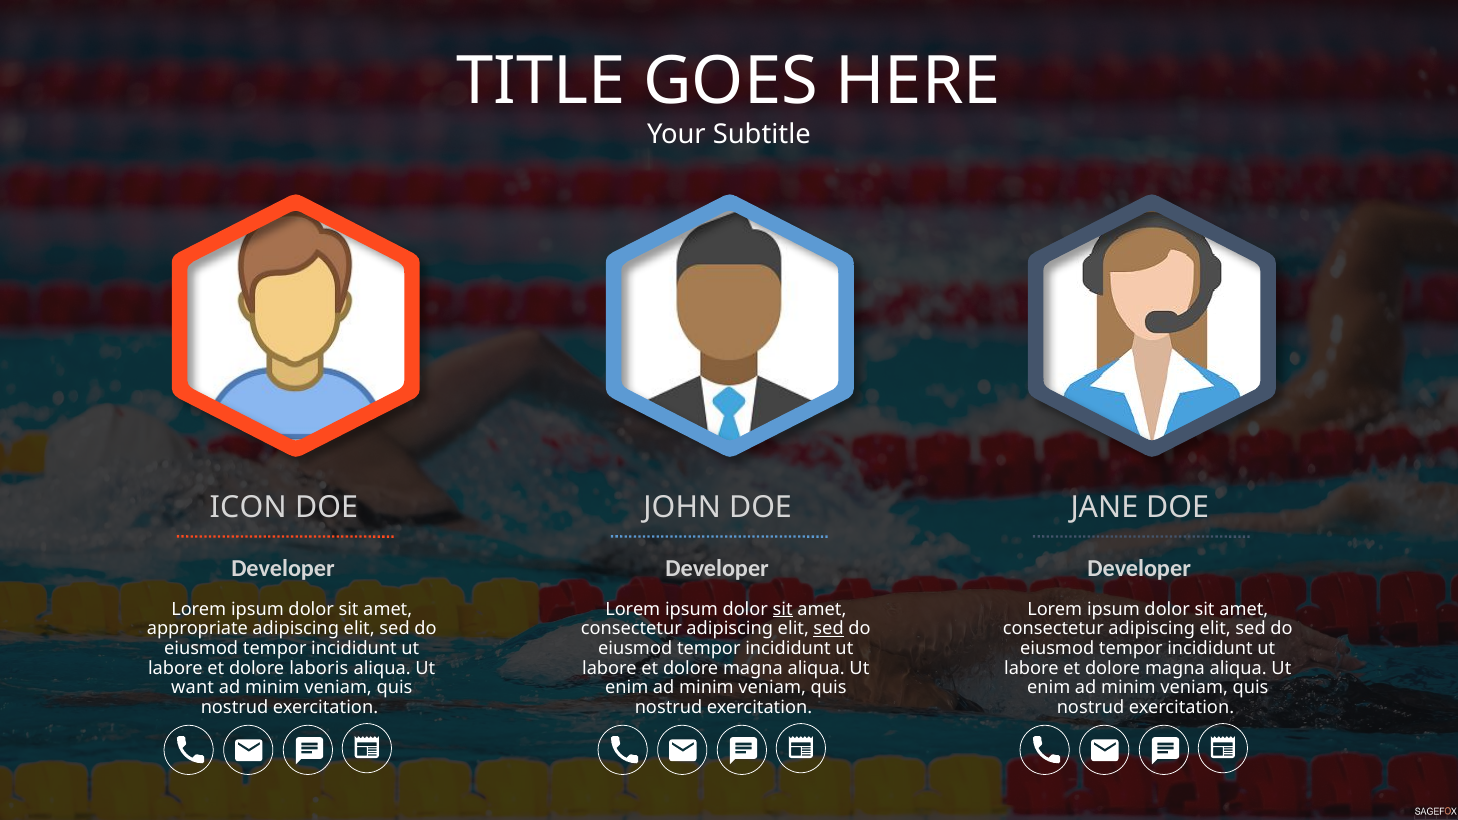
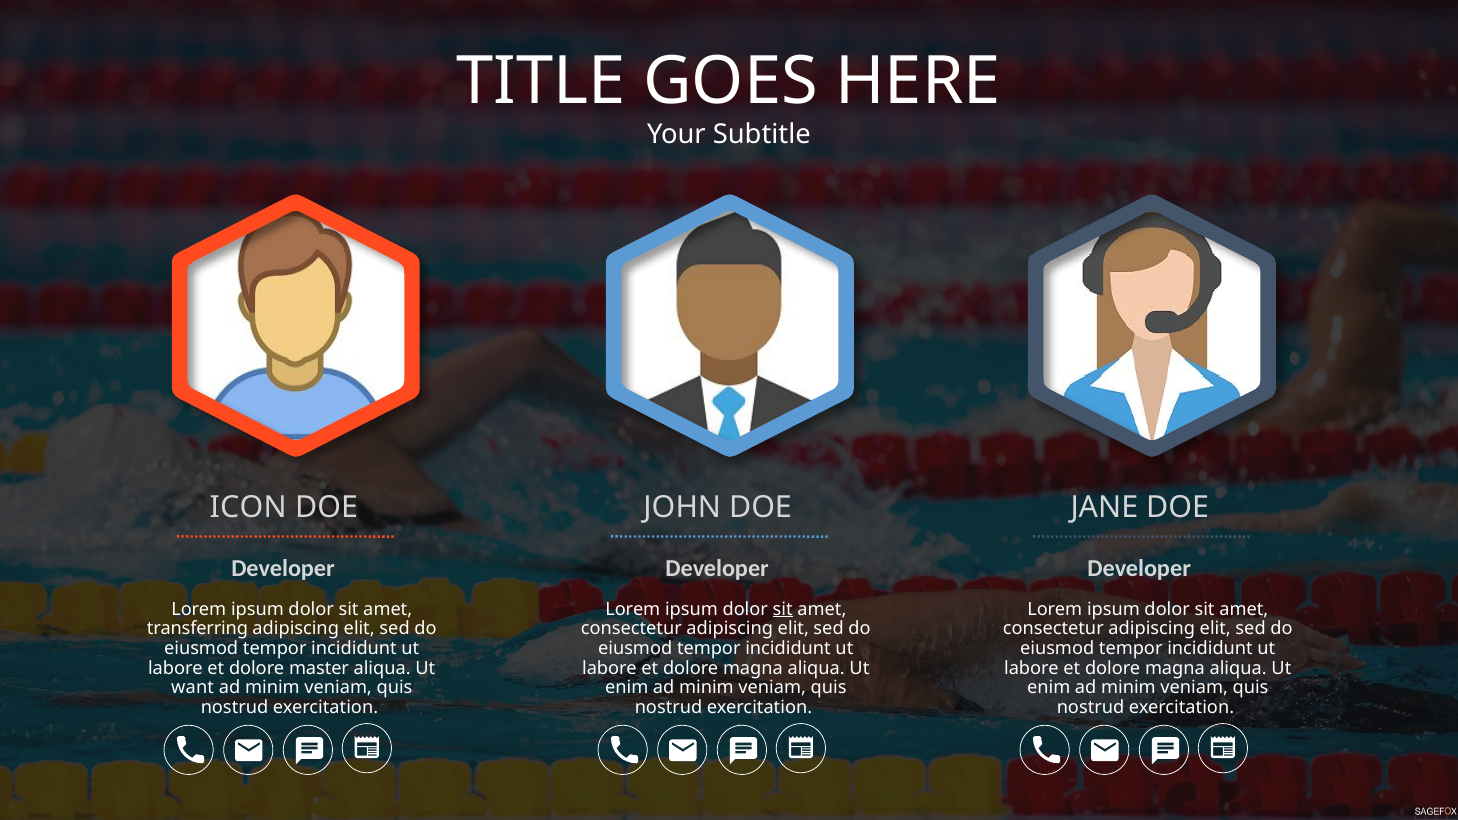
appropriate: appropriate -> transferring
sed at (829, 629) underline: present -> none
laboris: laboris -> master
